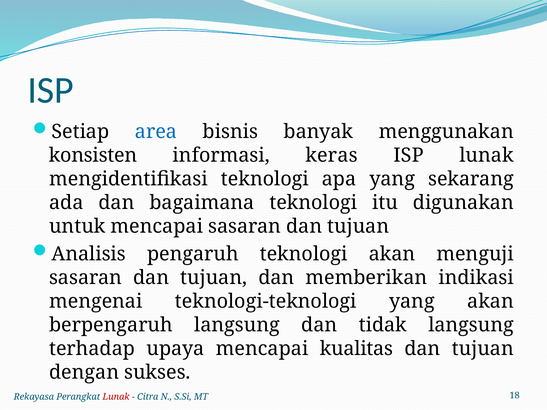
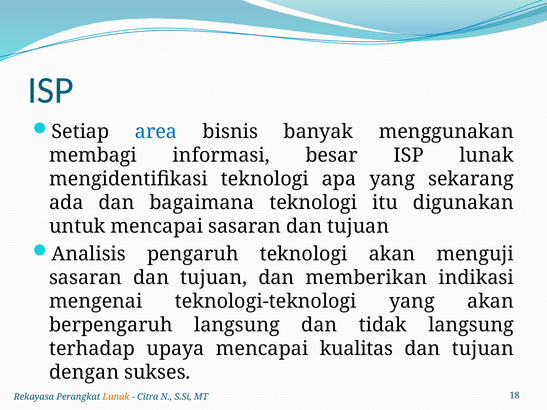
konsisten: konsisten -> membagi
keras: keras -> besar
Lunak at (116, 397) colour: red -> orange
